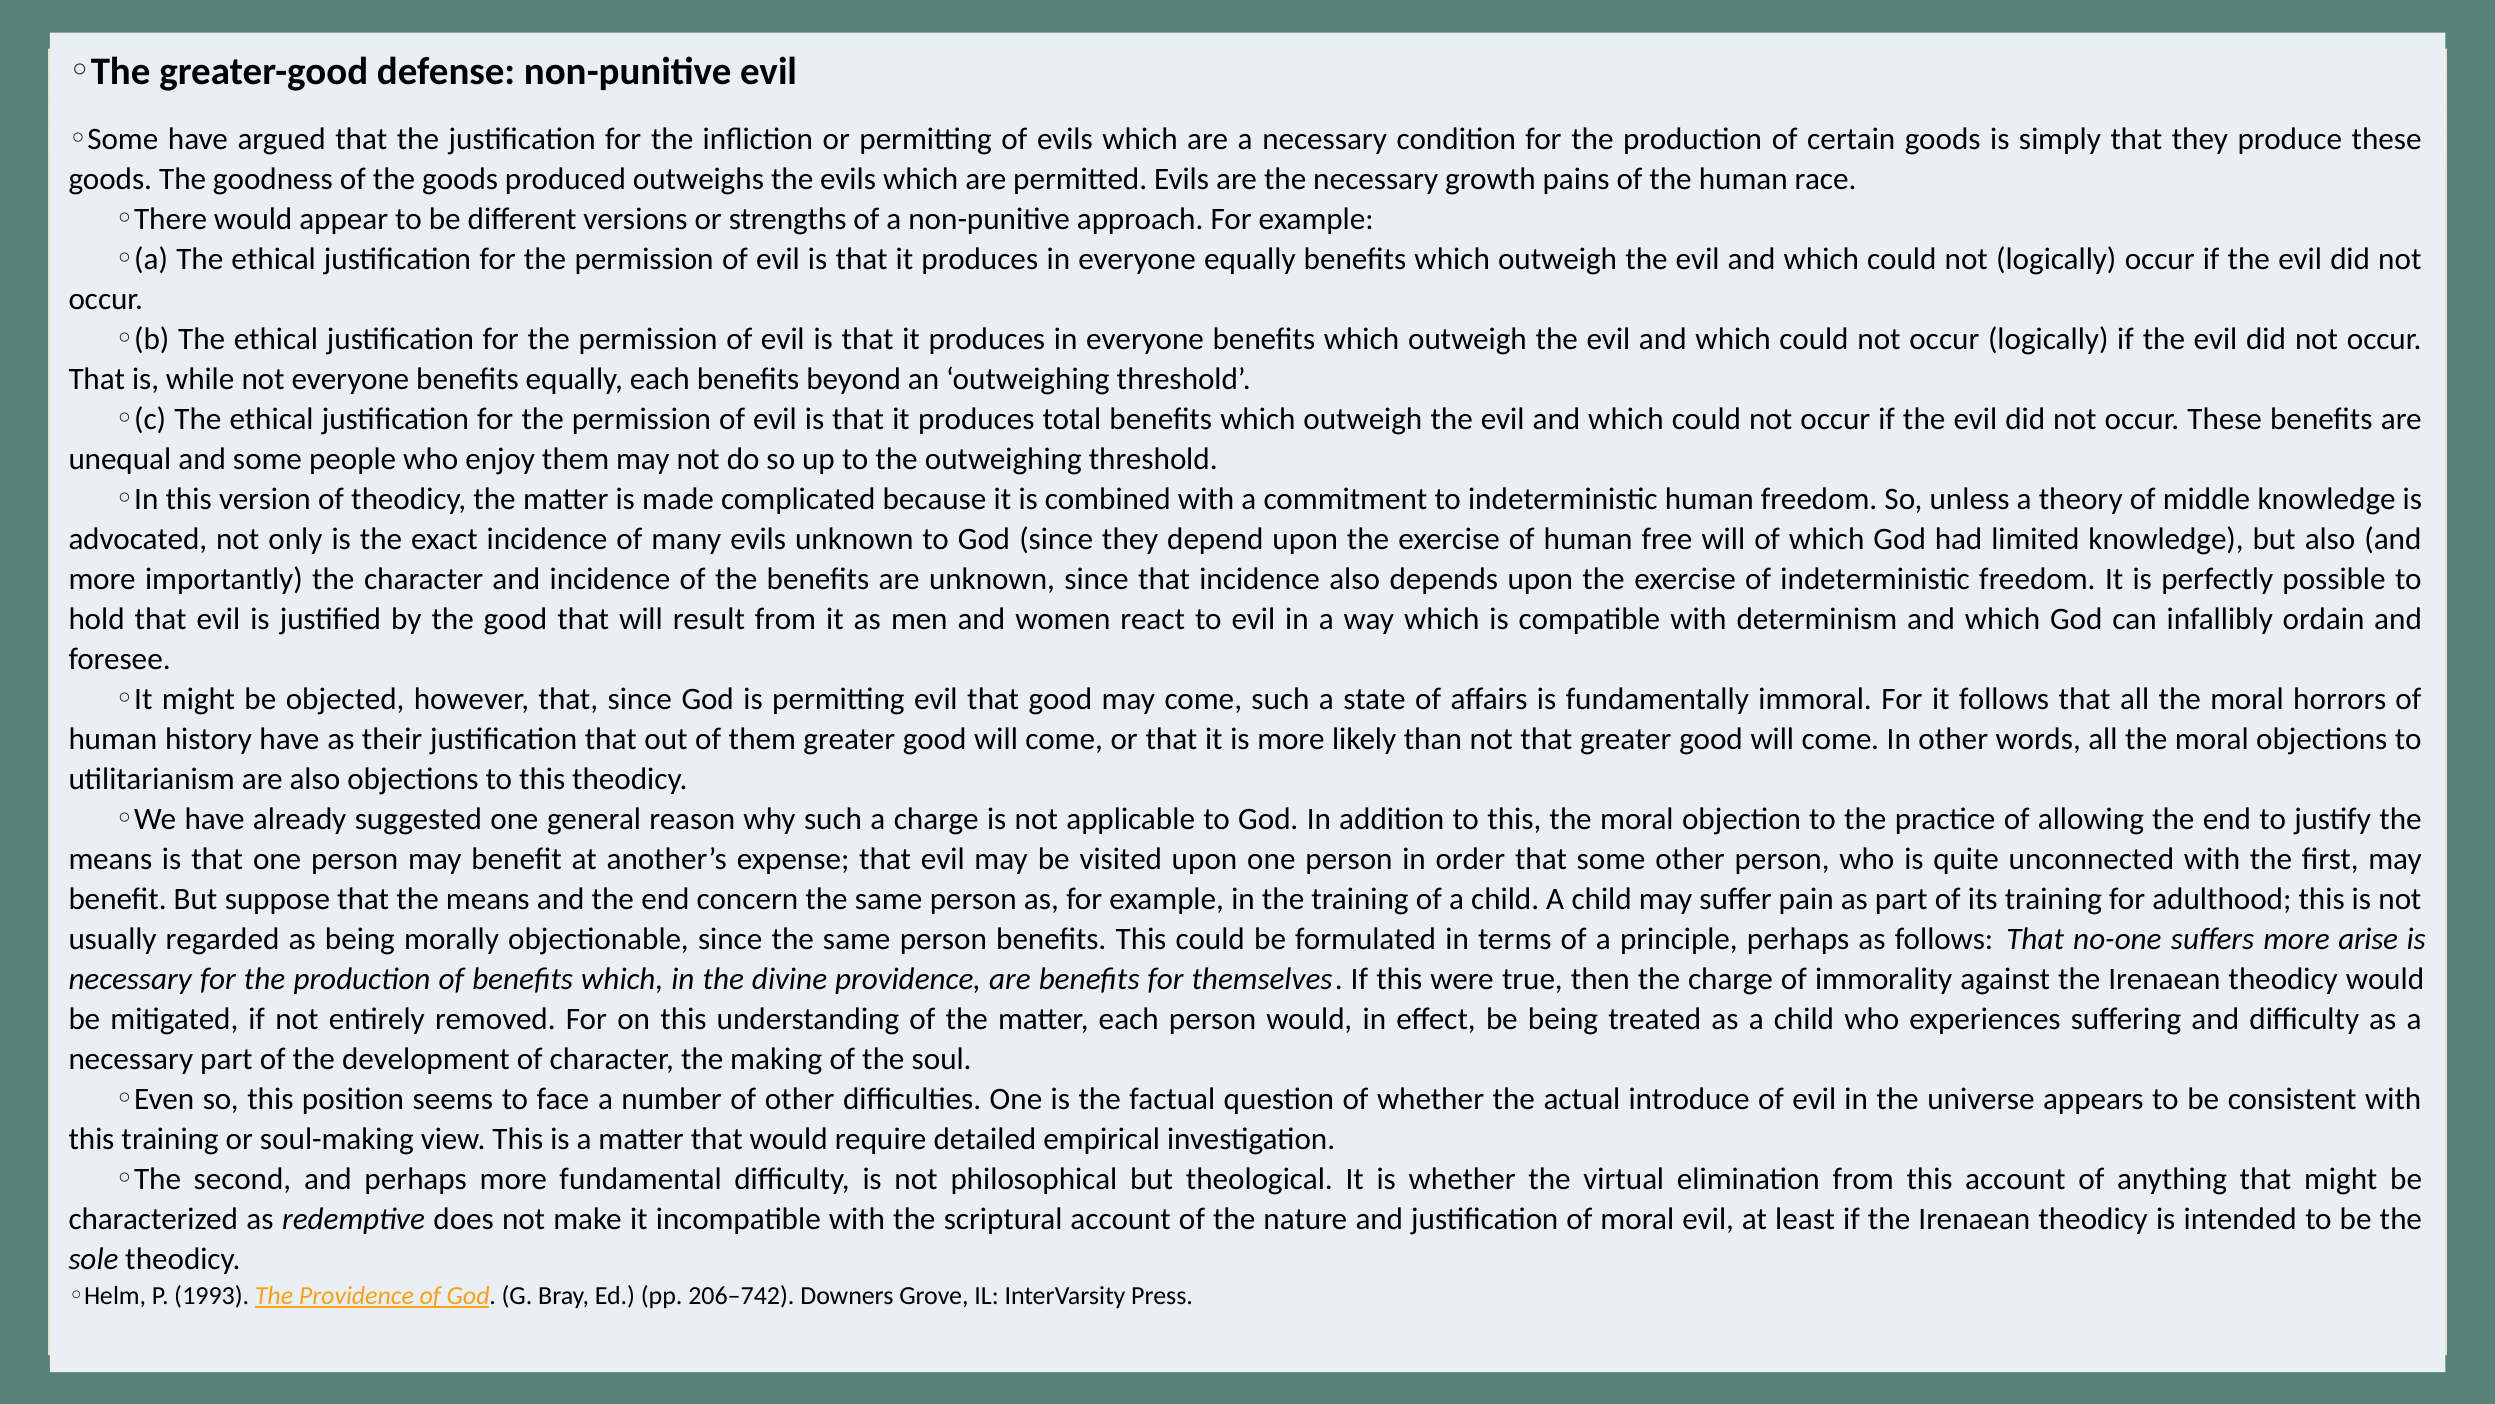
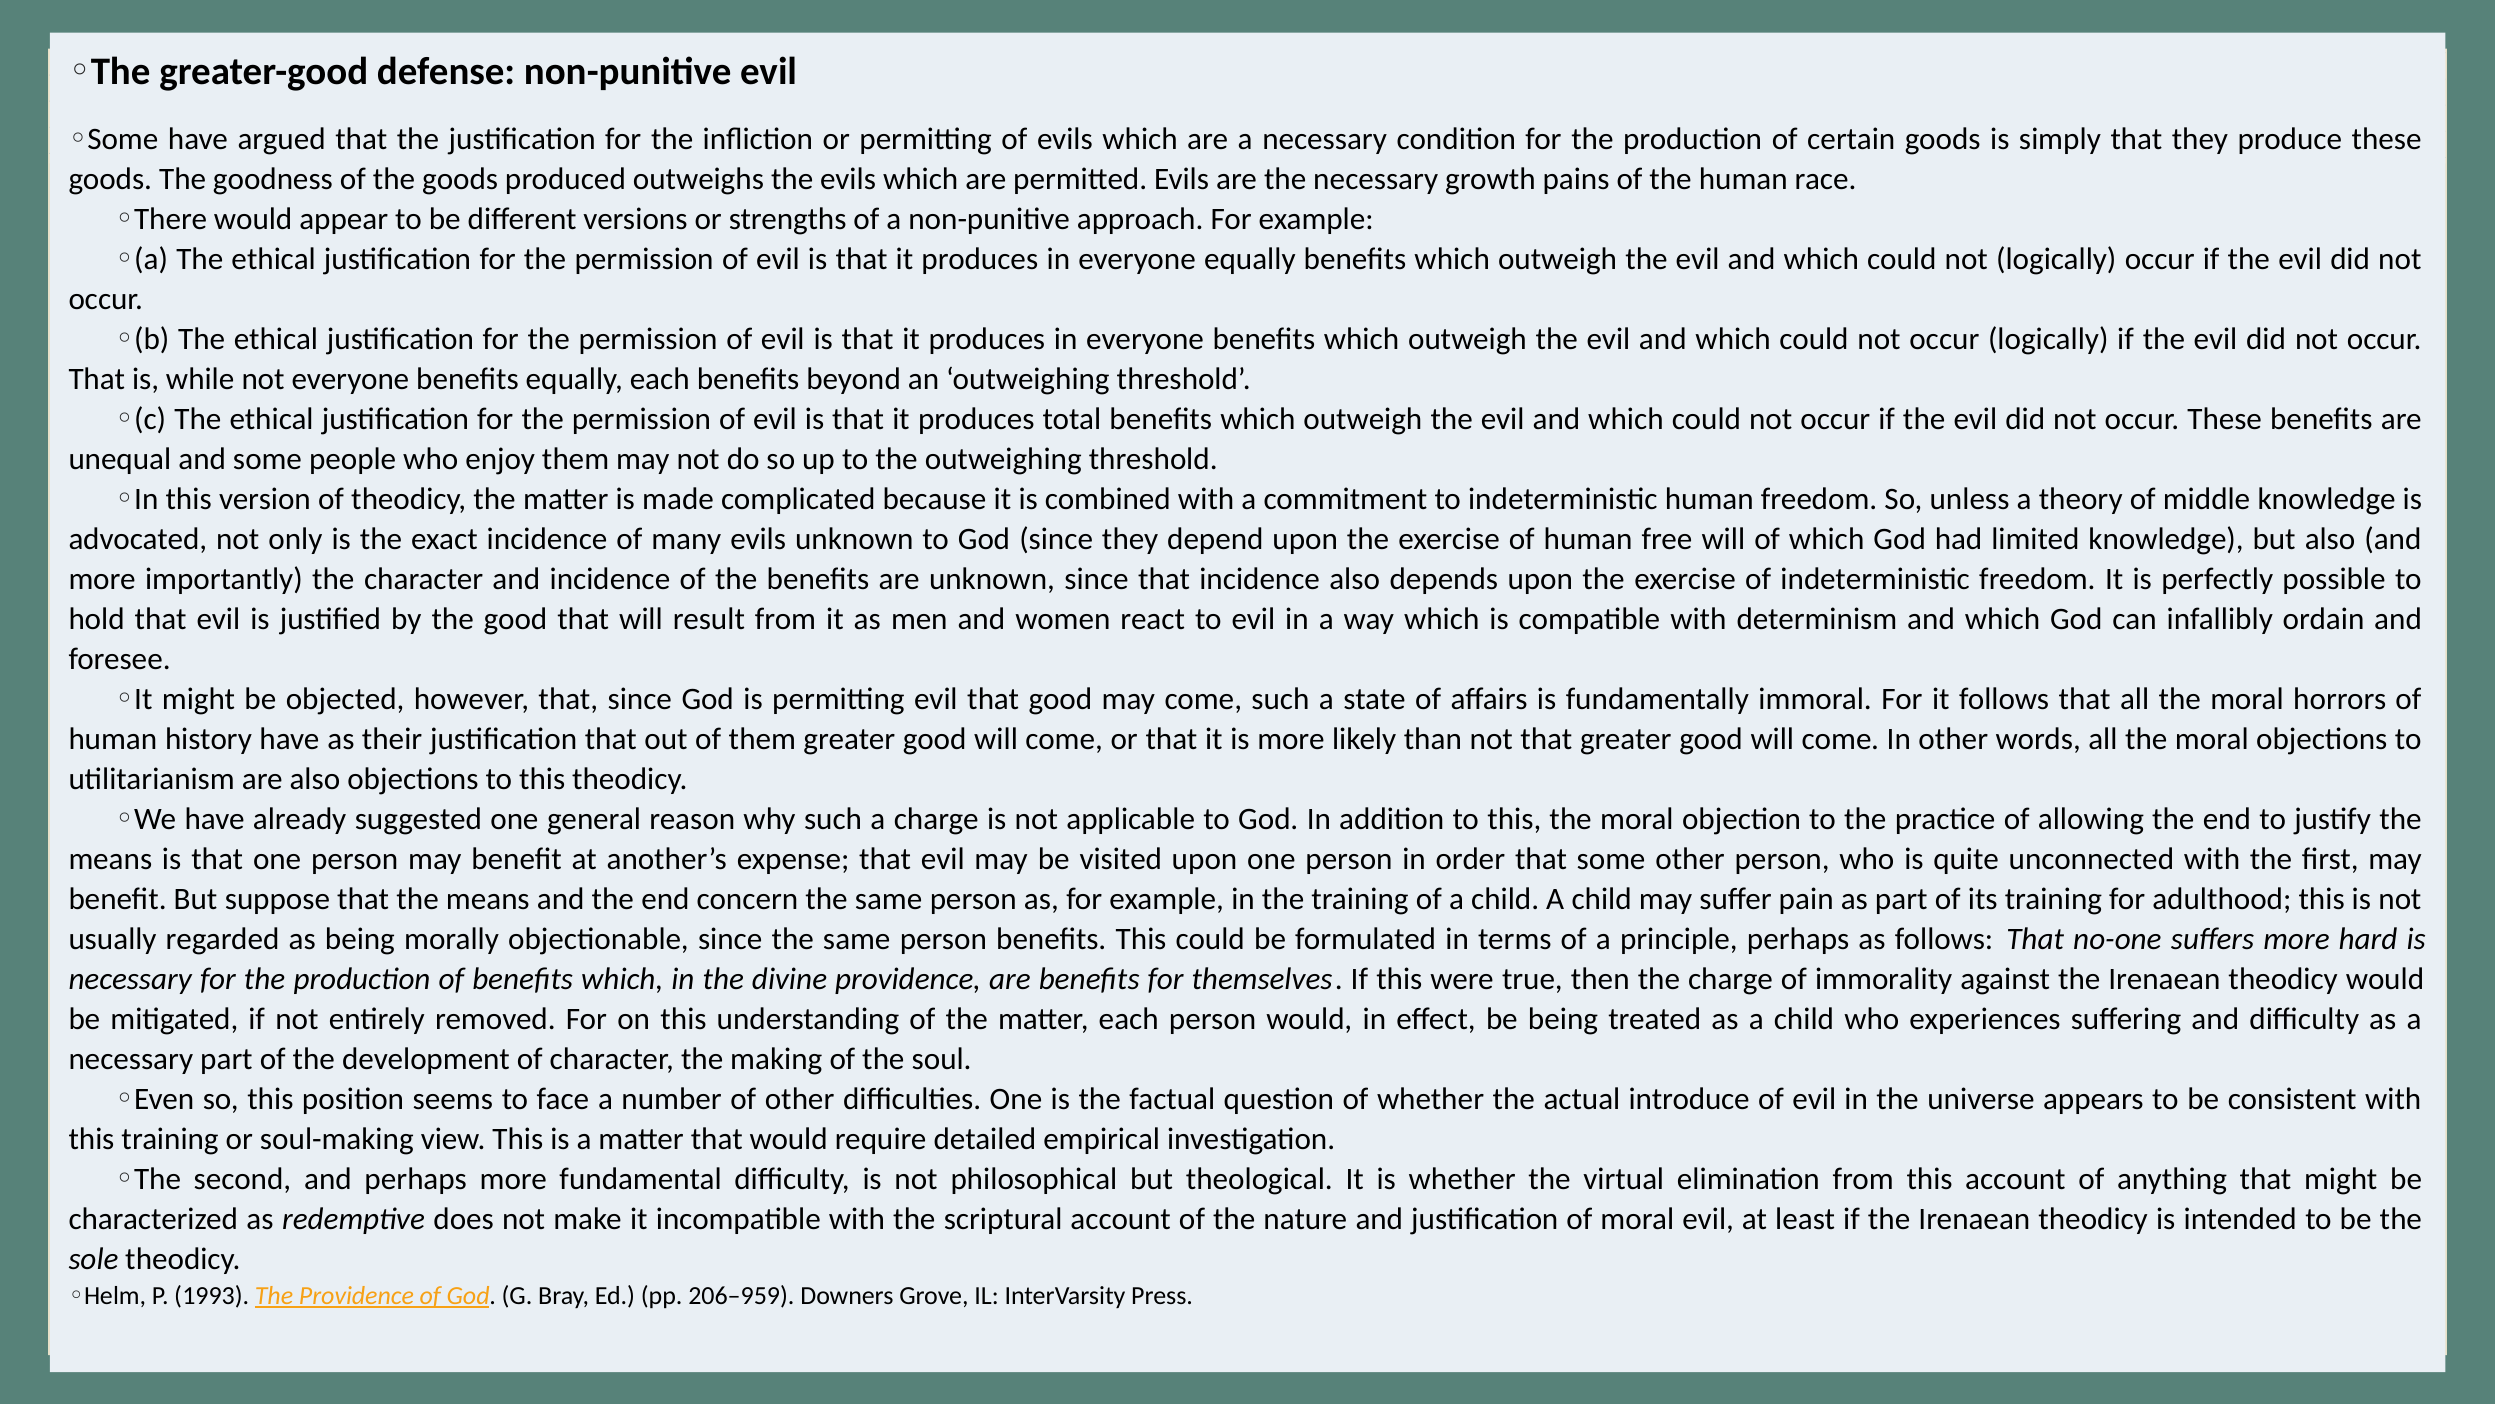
arise: arise -> hard
206–742: 206–742 -> 206–959
